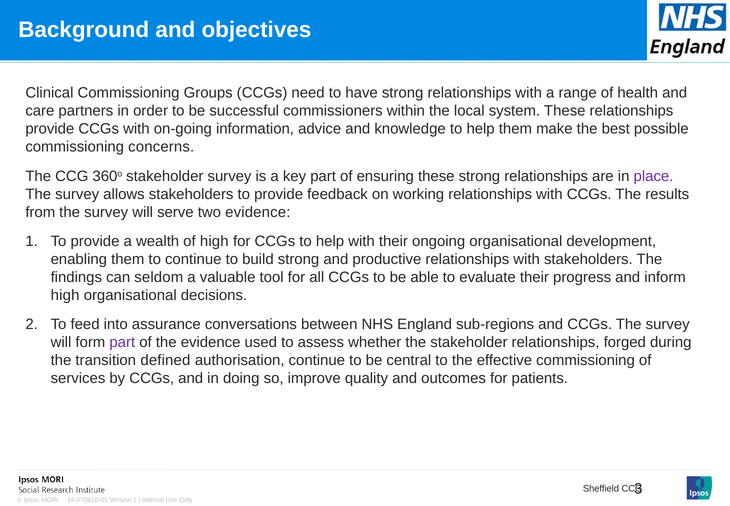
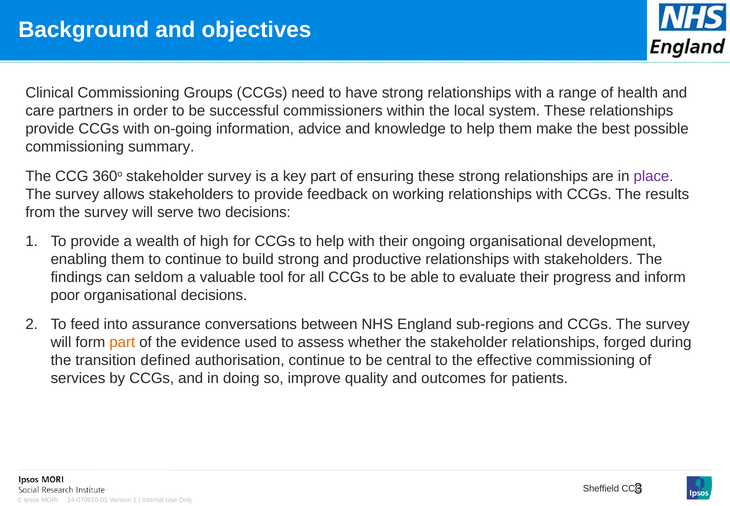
concerns: concerns -> summary
two evidence: evidence -> decisions
high at (65, 295): high -> poor
part at (122, 342) colour: purple -> orange
